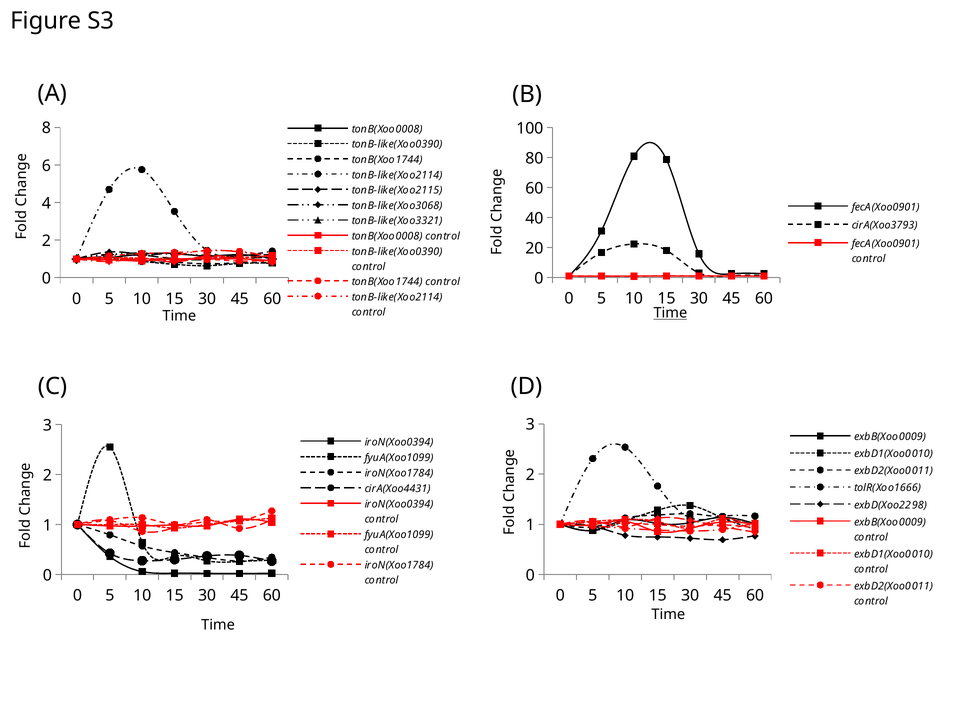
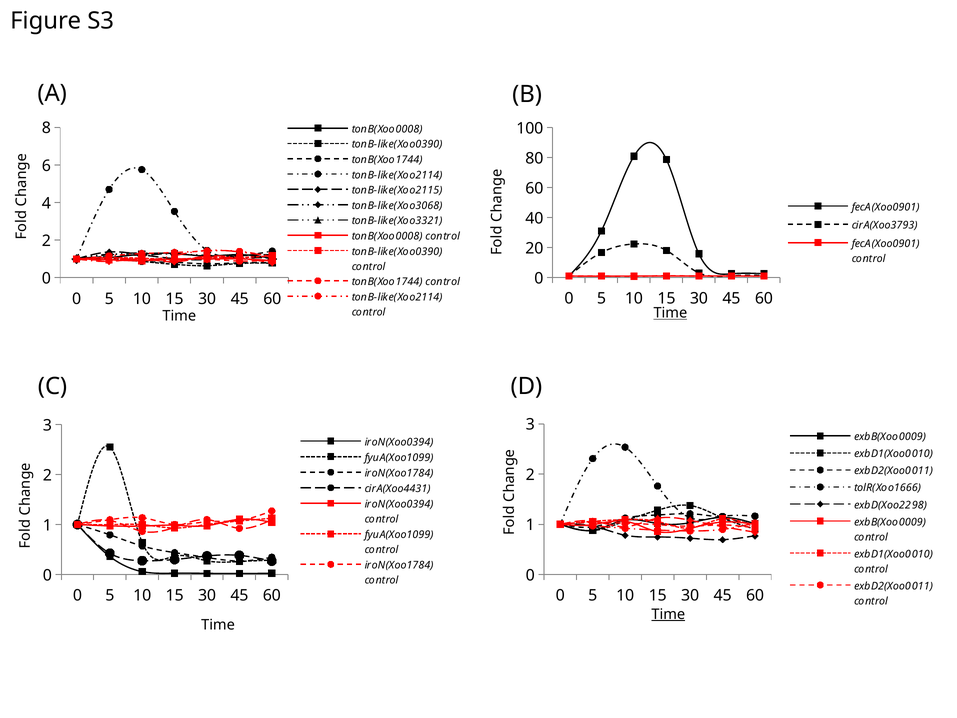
Time at (668, 614) underline: none -> present
